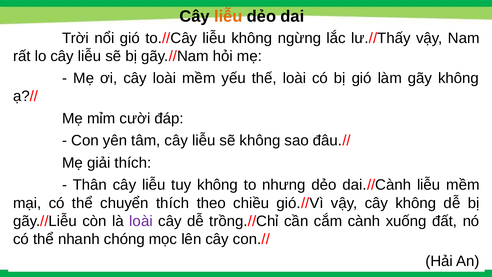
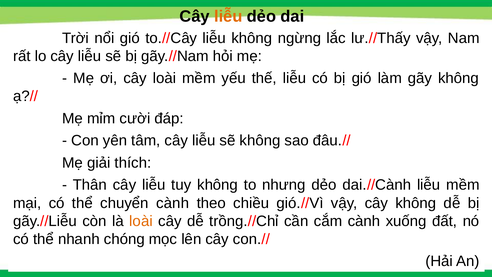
thế loài: loài -> liễu
thích at (173, 203): thích -> cành
loài at (141, 221) colour: purple -> orange
